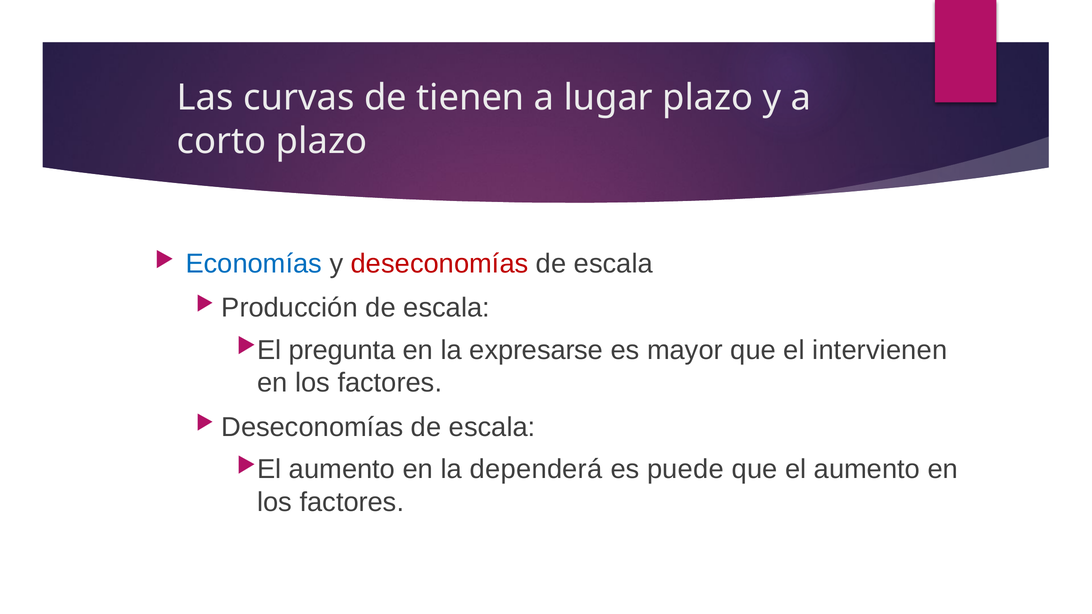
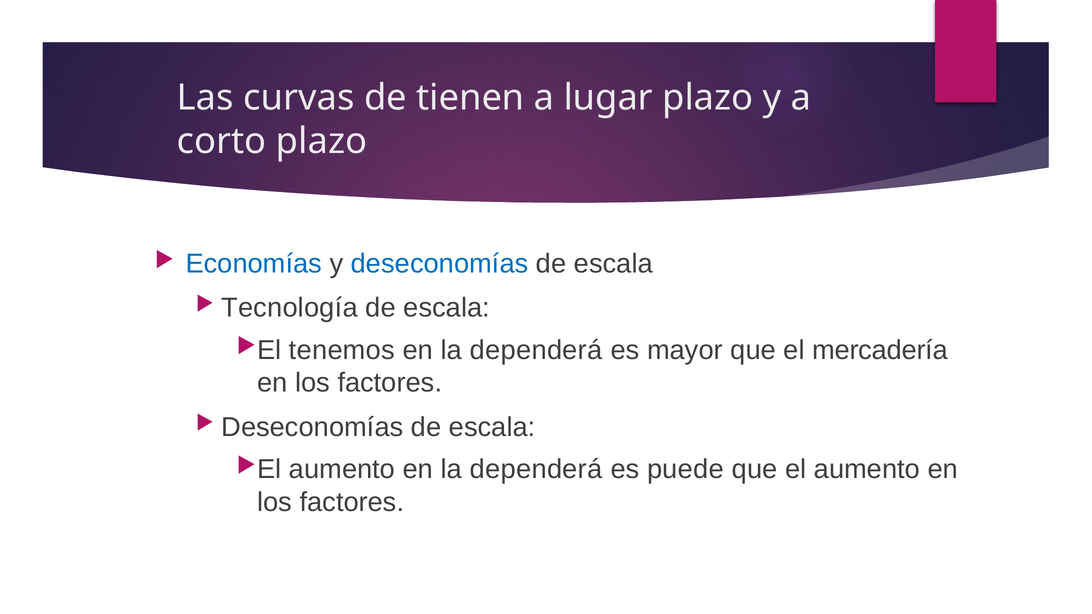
deseconomías at (440, 264) colour: red -> blue
Producción: Producción -> Tecnología
pregunta: pregunta -> tenemos
expresarse at (536, 350): expresarse -> dependerá
intervienen: intervienen -> mercadería
